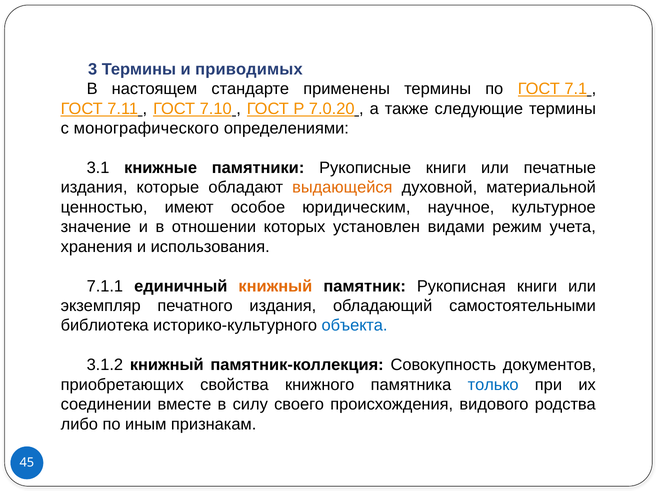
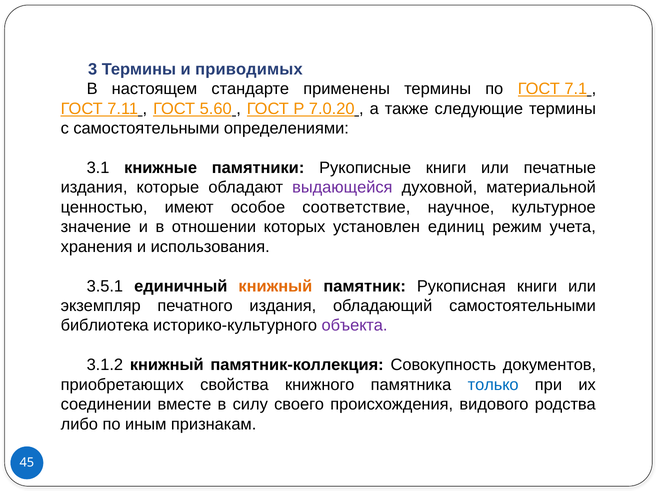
7.10: 7.10 -> 5.60
с монографического: монографического -> самостоятельными
выдающейся colour: orange -> purple
юридическим: юридическим -> соответствие
видами: видами -> единиц
7.1.1: 7.1.1 -> 3.5.1
объекта colour: blue -> purple
